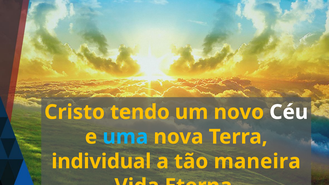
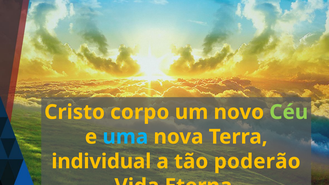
tendo: tendo -> corpo
Céu colour: white -> light green
maneira: maneira -> poderão
